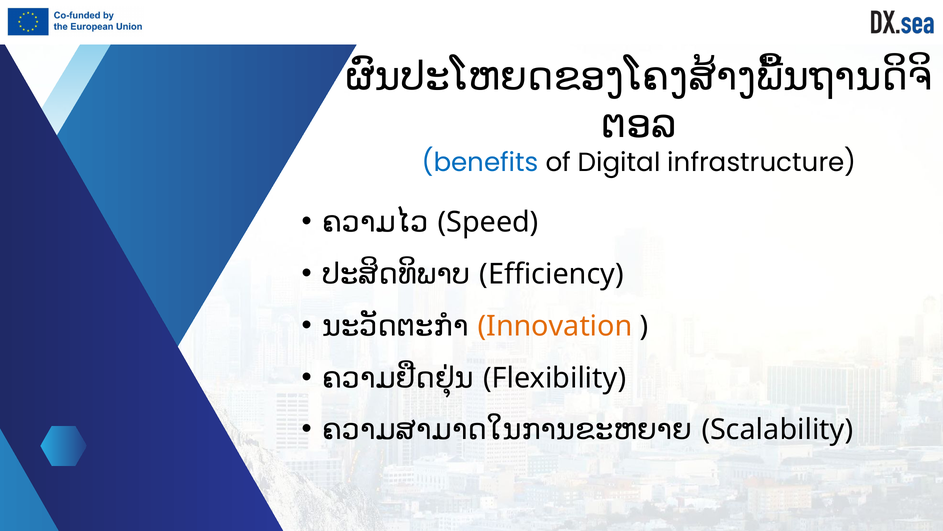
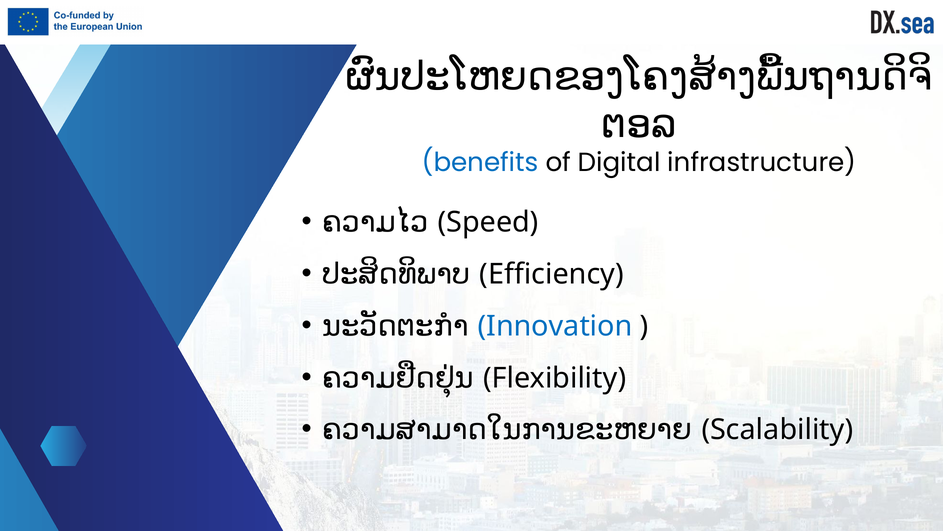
Innovation colour: orange -> blue
